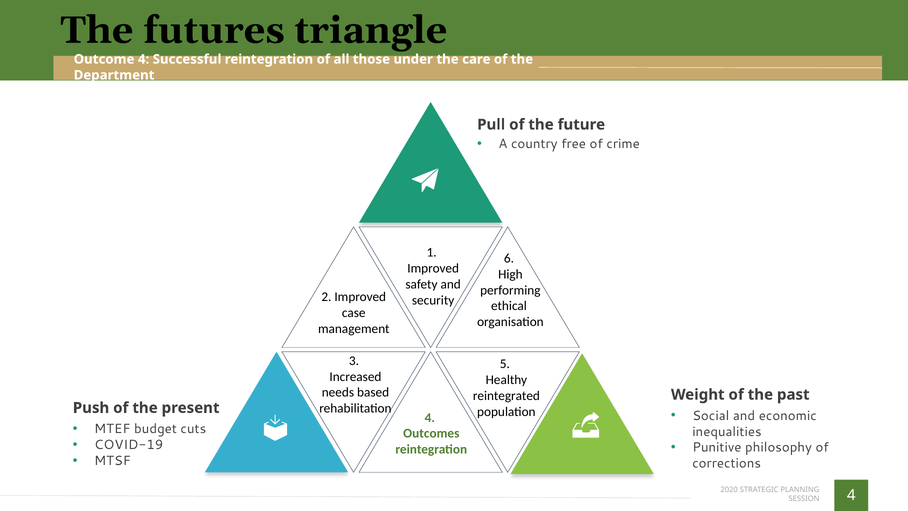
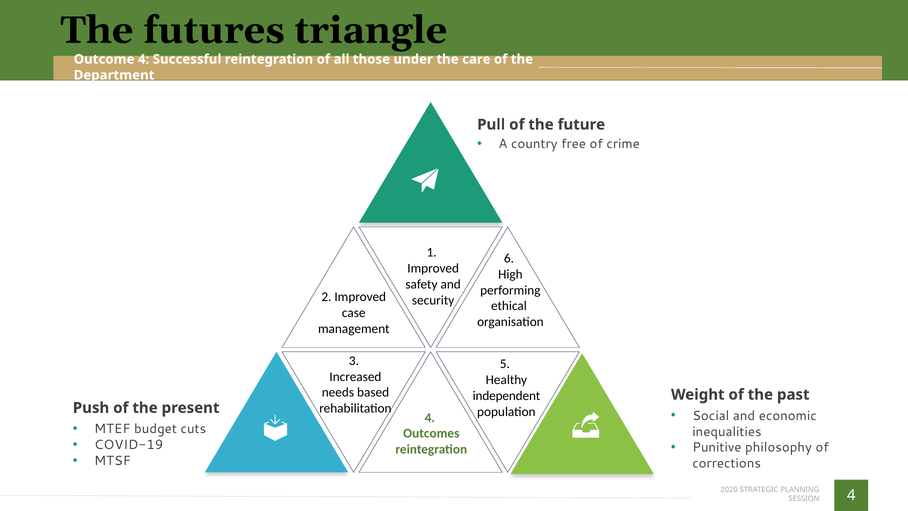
reintegrated: reintegrated -> independent
